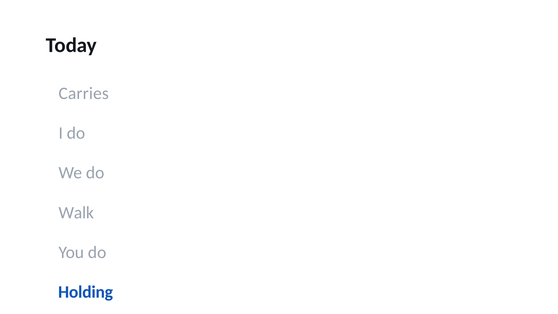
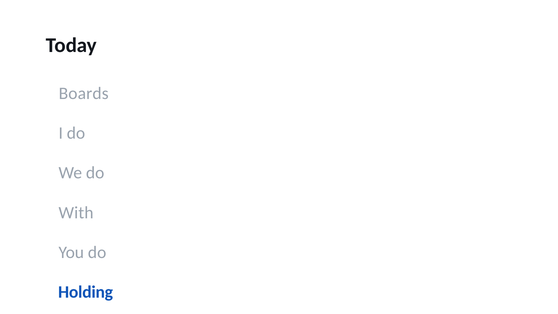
Carries: Carries -> Boards
Walk: Walk -> With
